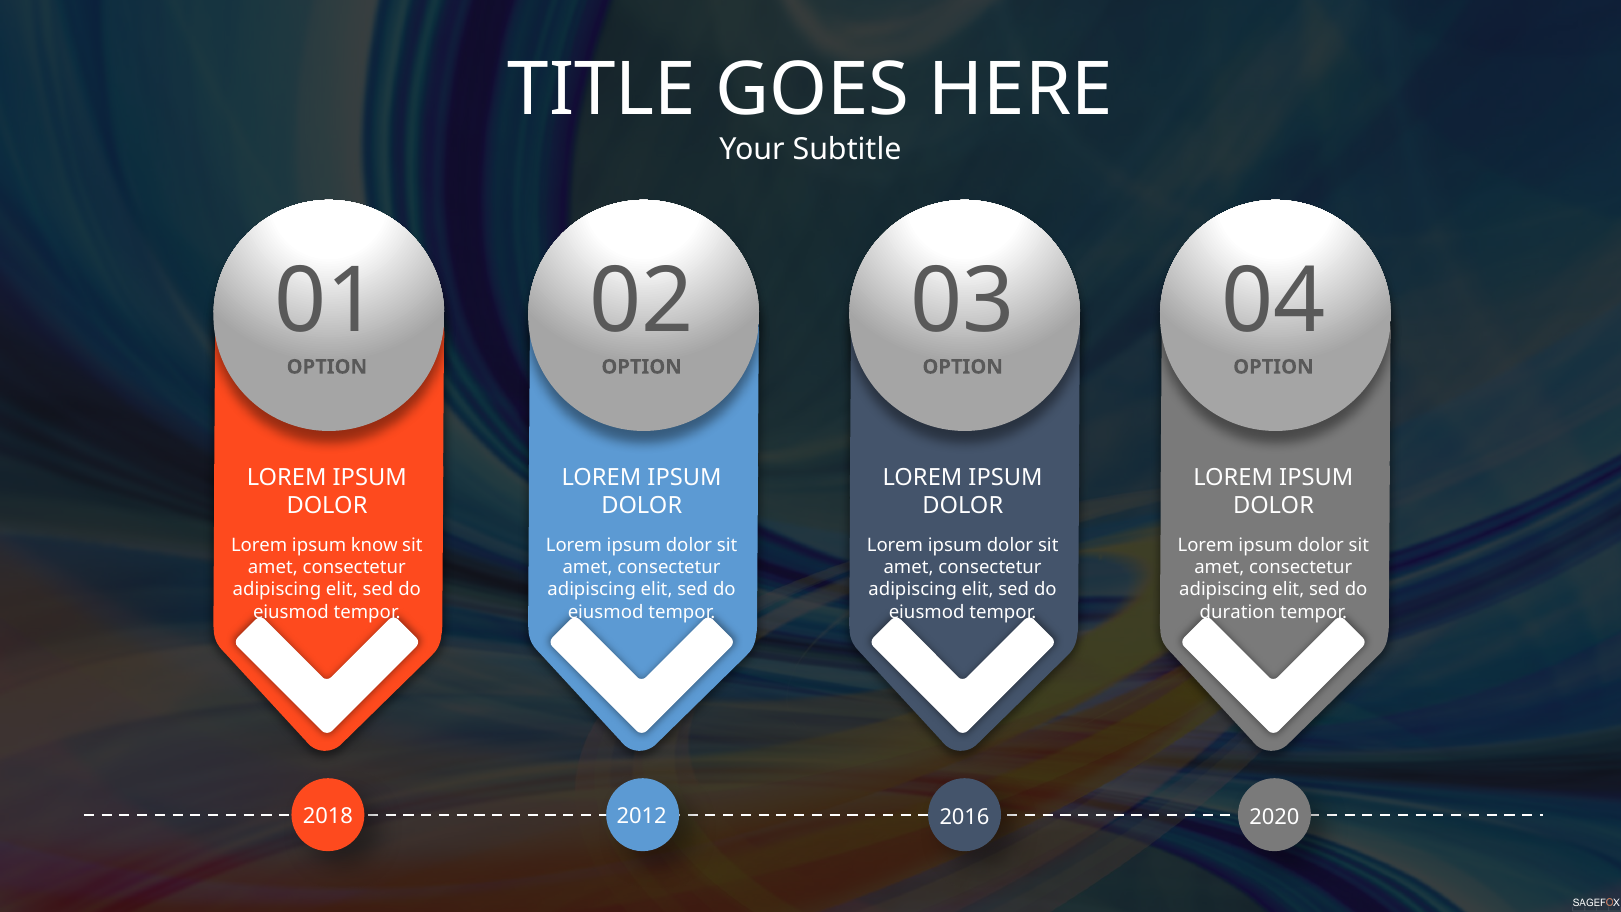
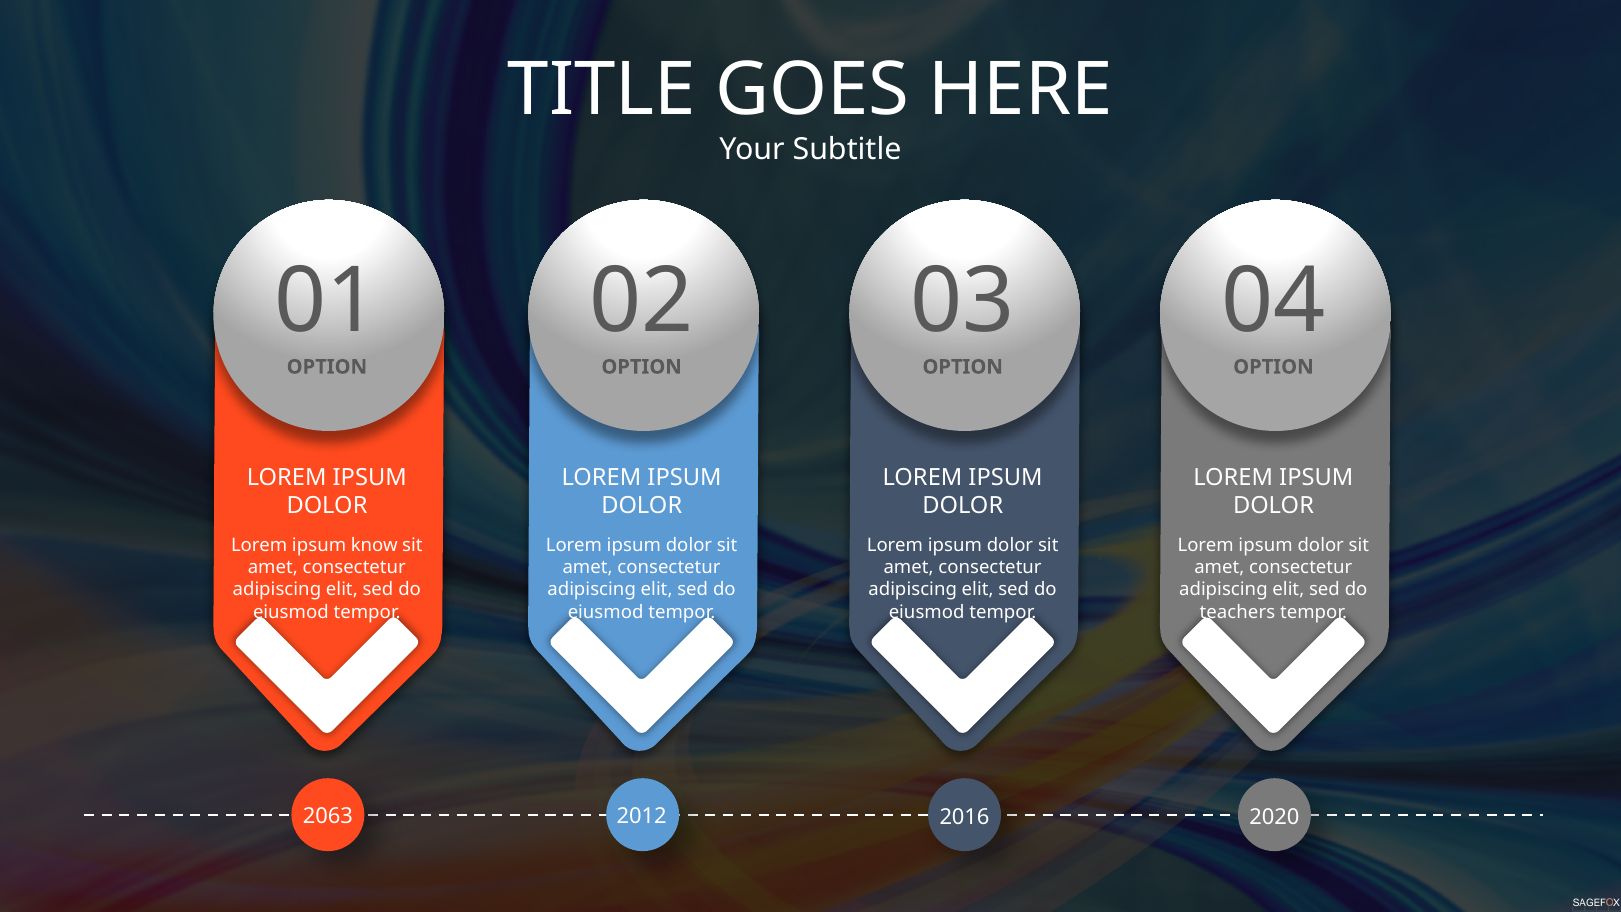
duration: duration -> teachers
2018: 2018 -> 2063
